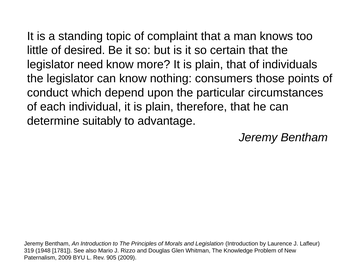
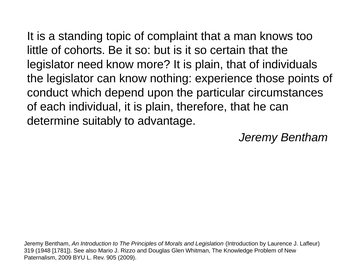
desired: desired -> cohorts
consumers: consumers -> experience
